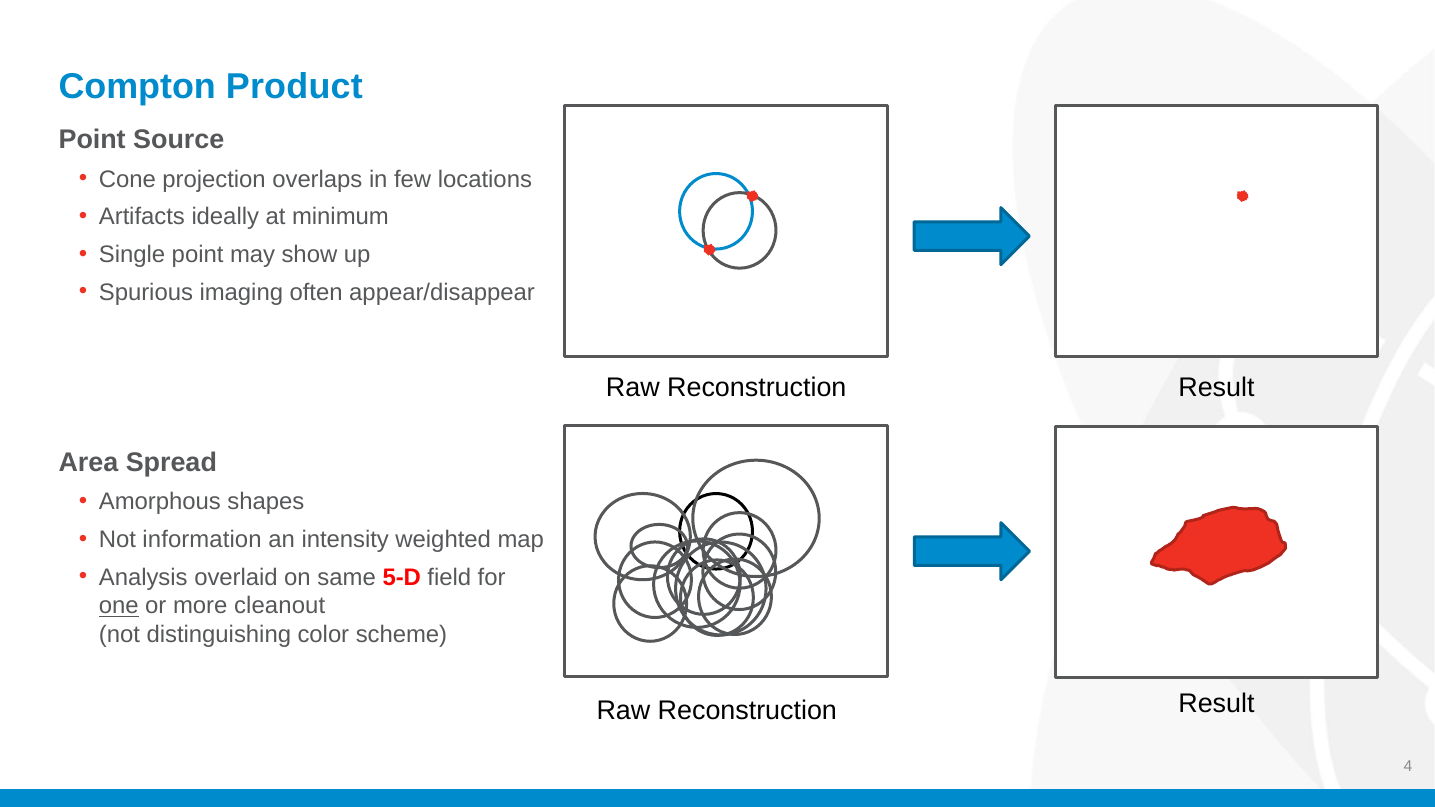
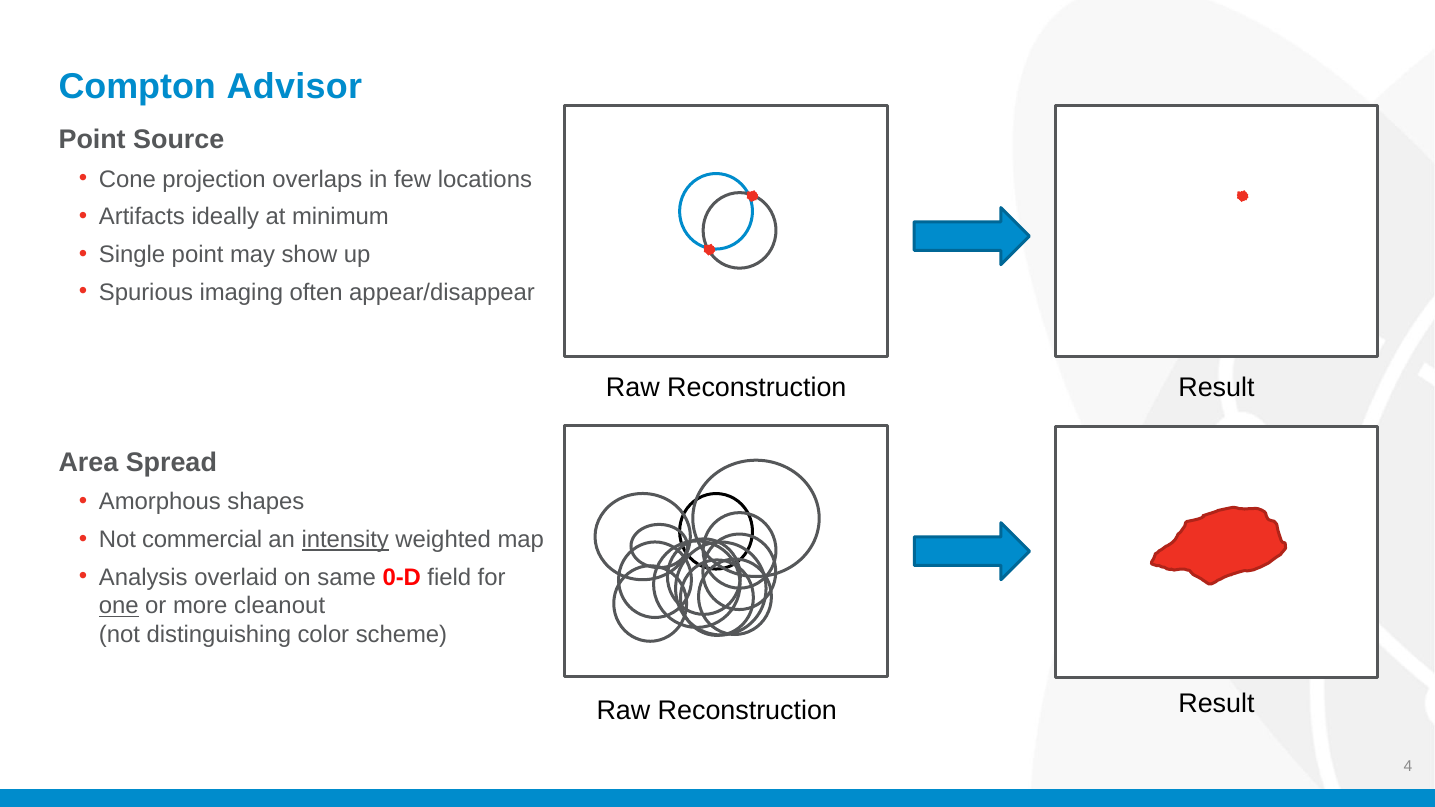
Product: Product -> Advisor
information: information -> commercial
intensity underline: none -> present
5-D: 5-D -> 0-D
